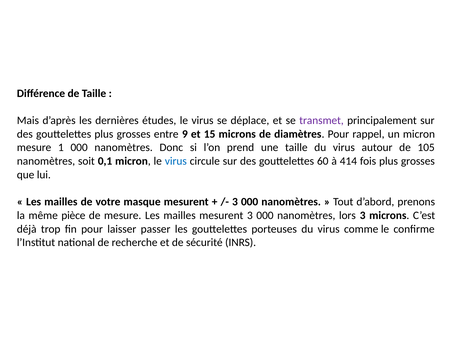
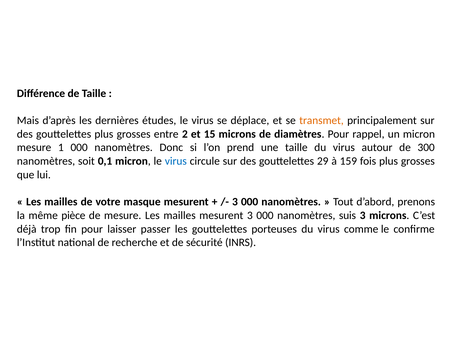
transmet colour: purple -> orange
9: 9 -> 2
105: 105 -> 300
60: 60 -> 29
414: 414 -> 159
lors: lors -> suis
